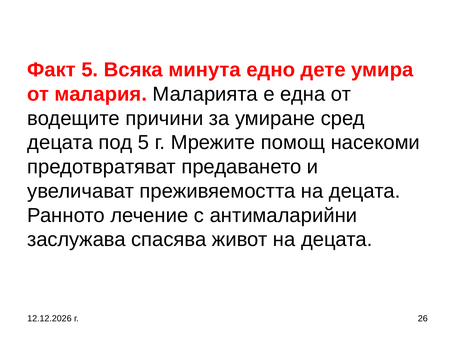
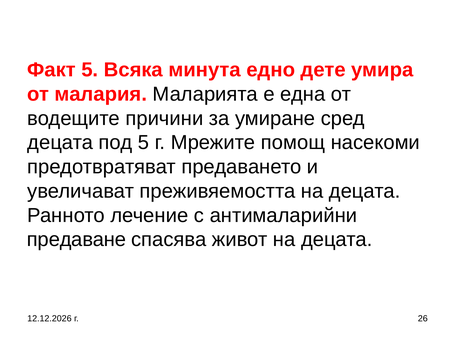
заслужава: заслужава -> предаване
